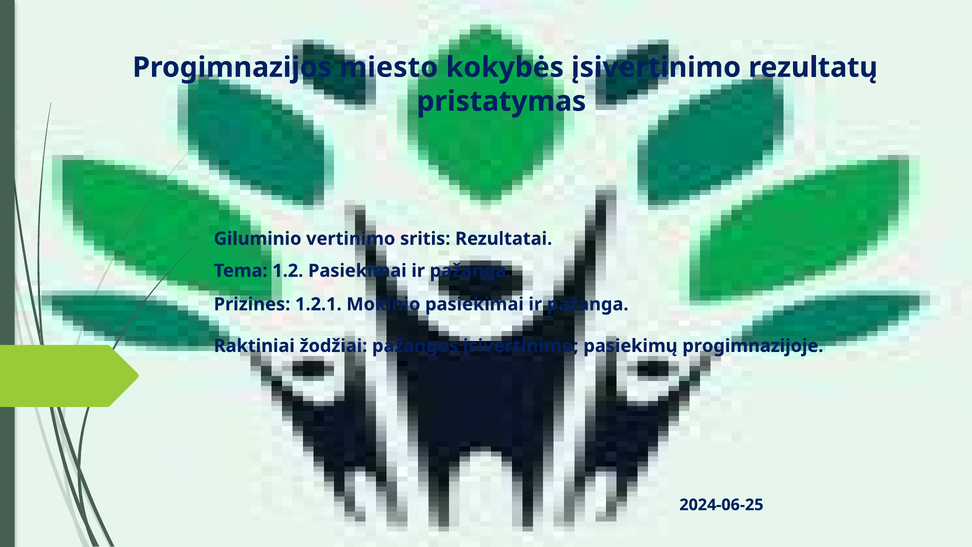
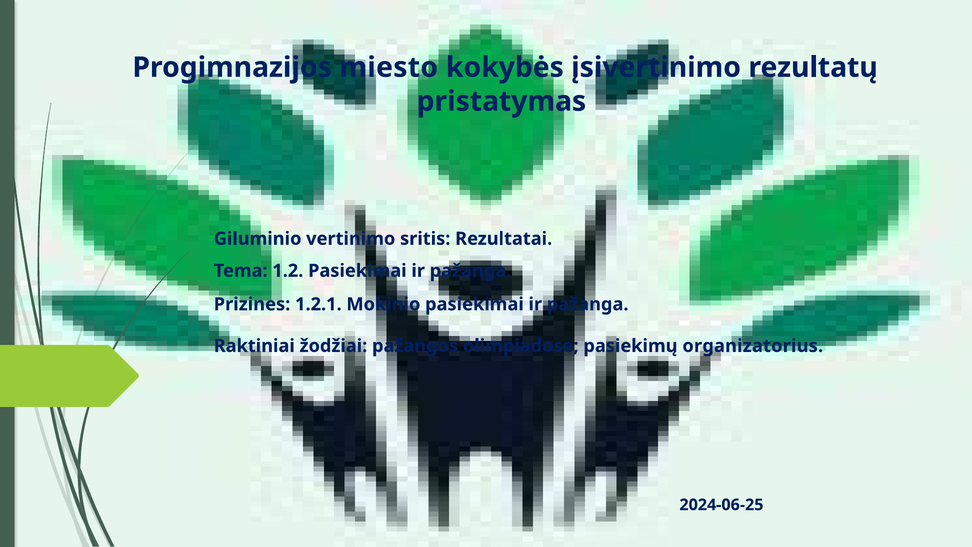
pažangos įsivertinimo: įsivertinimo -> olimpiadose
progimnazijoje: progimnazijoje -> organizatorius
